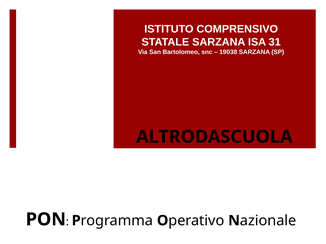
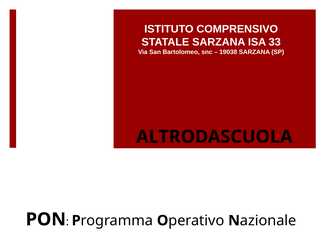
31: 31 -> 33
